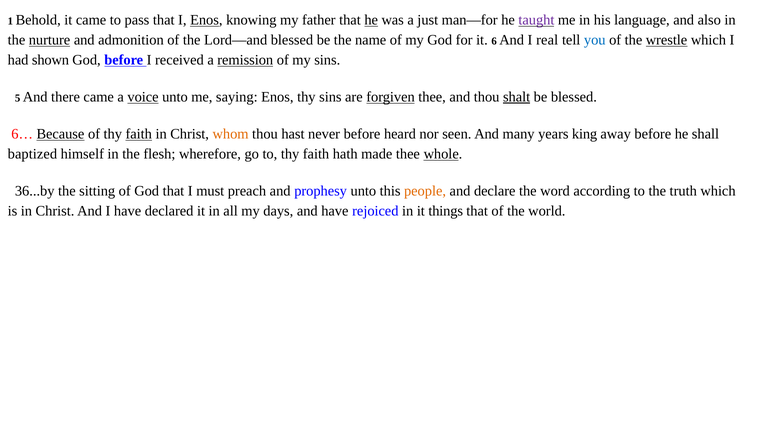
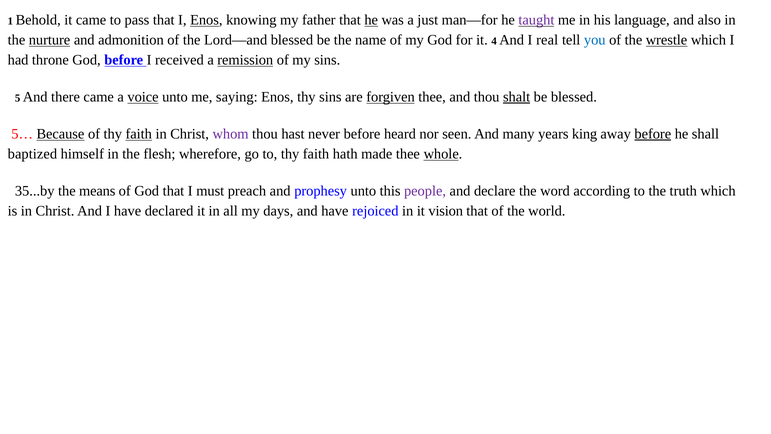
6: 6 -> 4
shown: shown -> throne
6…: 6… -> 5…
whom colour: orange -> purple
before at (653, 134) underline: none -> present
36...by: 36...by -> 35...by
sitting: sitting -> means
people colour: orange -> purple
things: things -> vision
